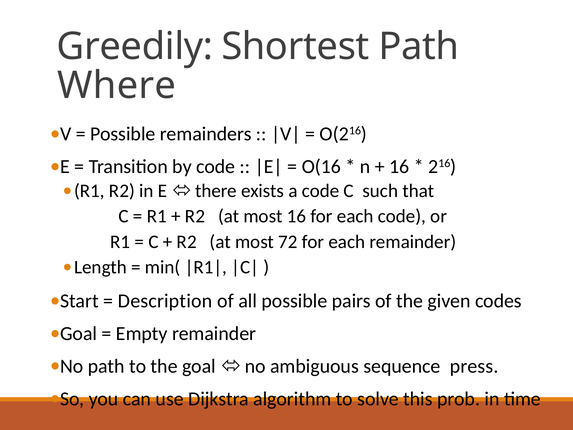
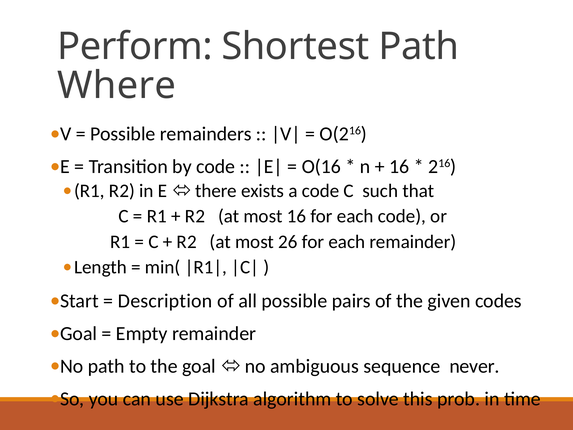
Greedily: Greedily -> Perform
72: 72 -> 26
press: press -> never
